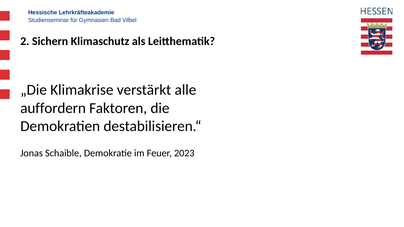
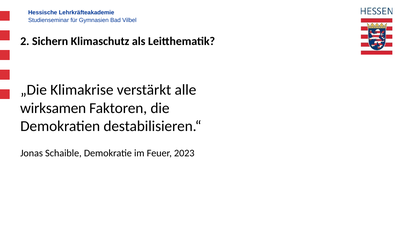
auffordern: auffordern -> wirksamen
